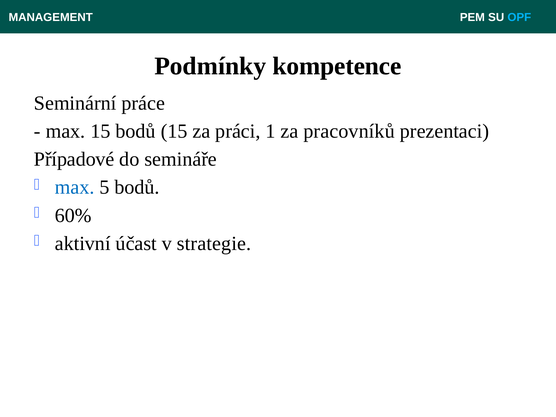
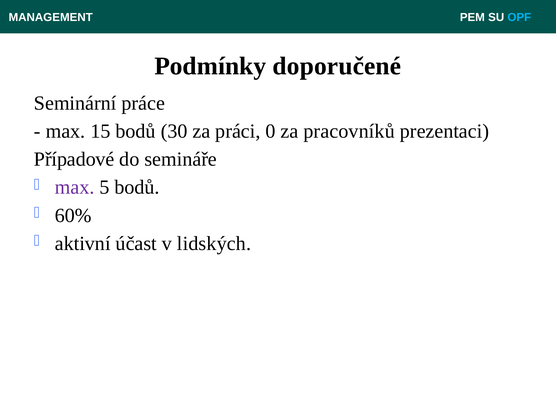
kompetence: kompetence -> doporučené
bodů 15: 15 -> 30
1: 1 -> 0
max at (75, 187) colour: blue -> purple
strategie: strategie -> lidských
